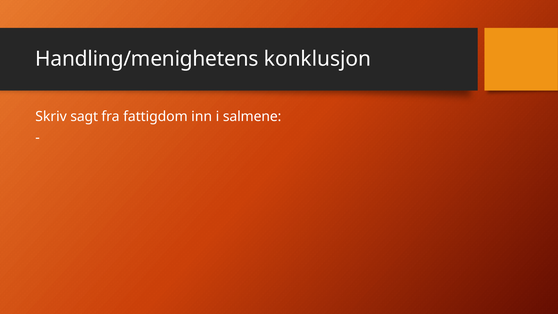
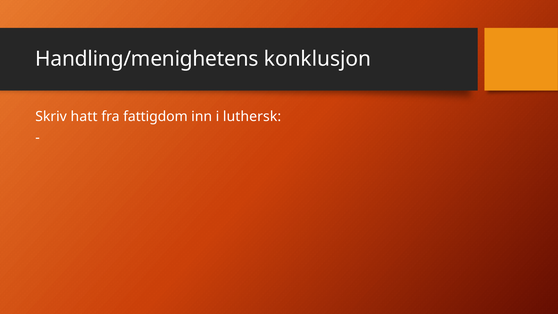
sagt: sagt -> hatt
salmene: salmene -> luthersk
